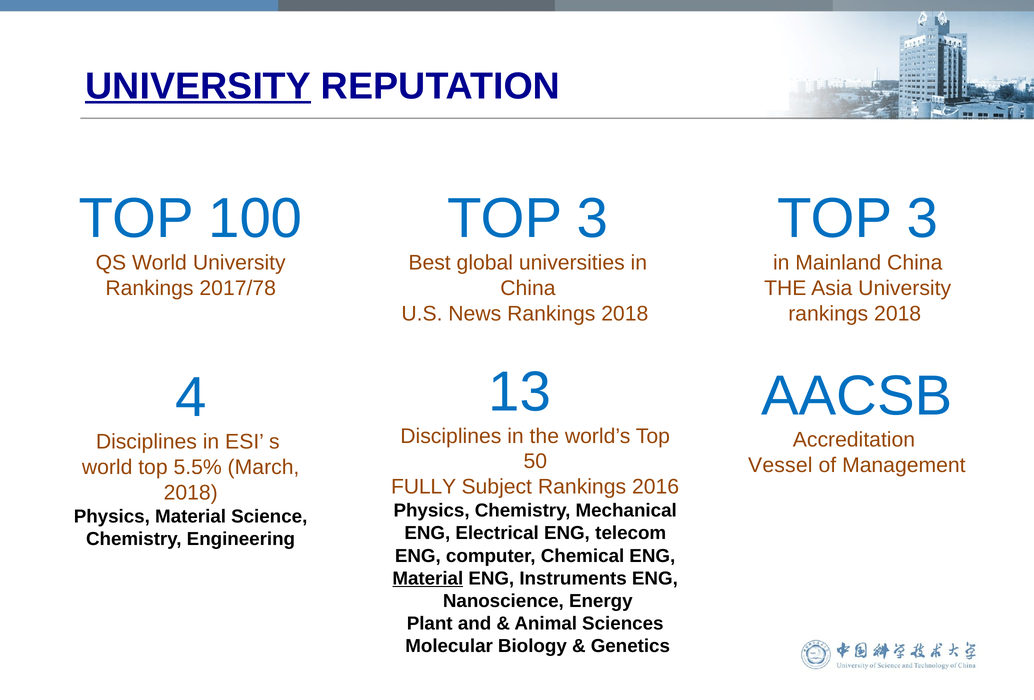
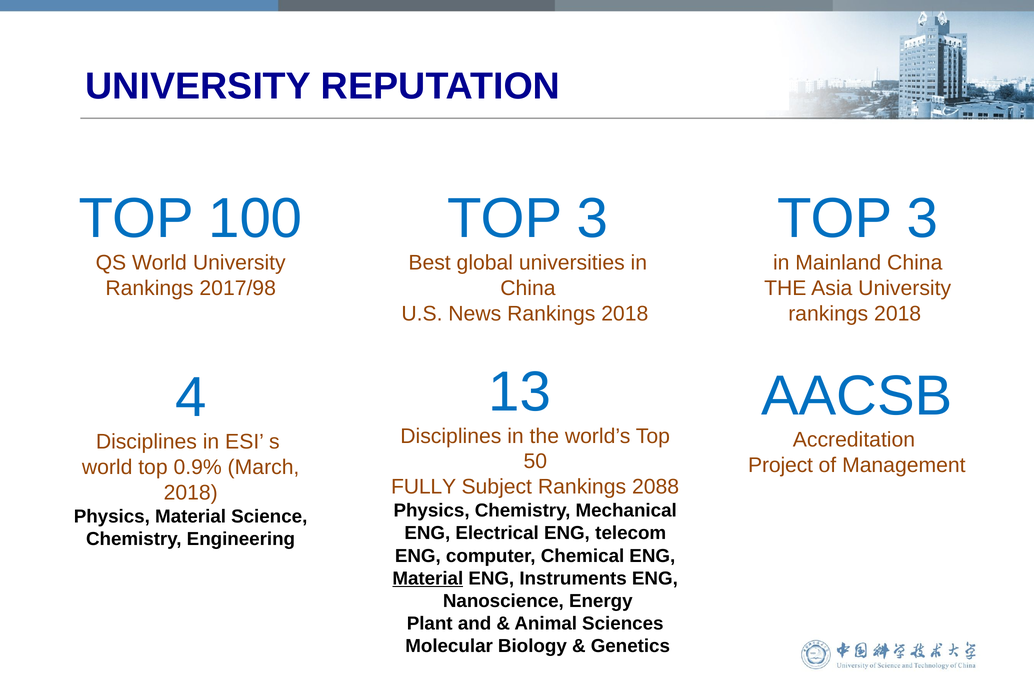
UNIVERSITY at (198, 86) underline: present -> none
2017/78: 2017/78 -> 2017/98
Vessel: Vessel -> Project
5.5%: 5.5% -> 0.9%
2016: 2016 -> 2088
